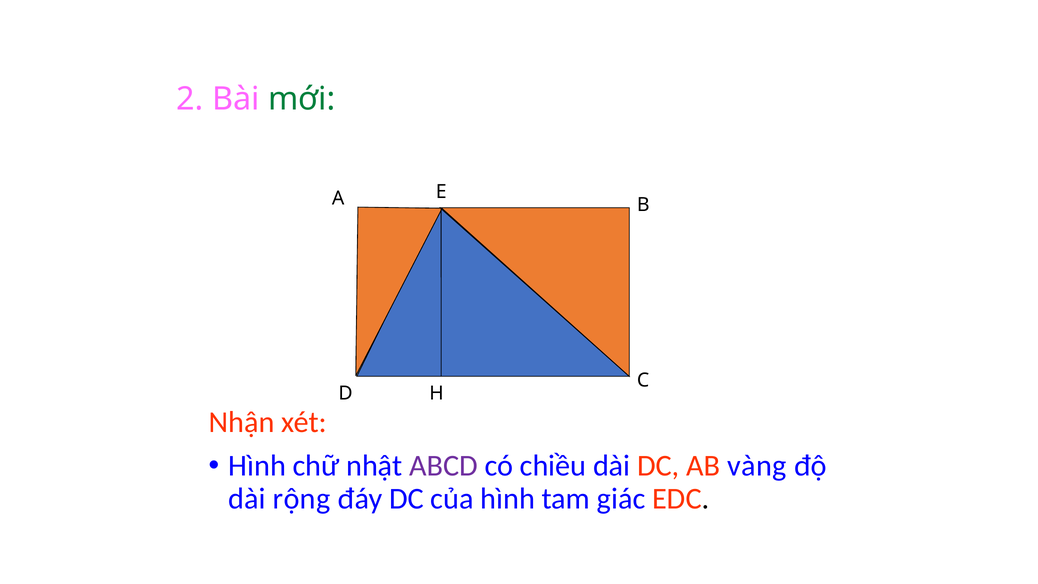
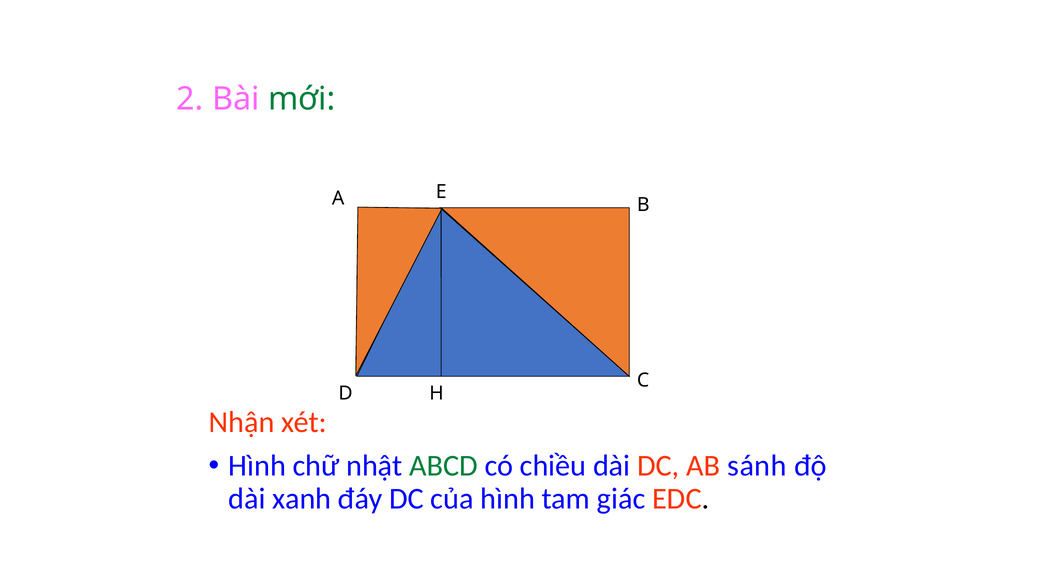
ABCD colour: purple -> green
vàng: vàng -> sánh
rộng: rộng -> xanh
